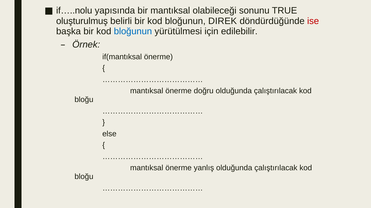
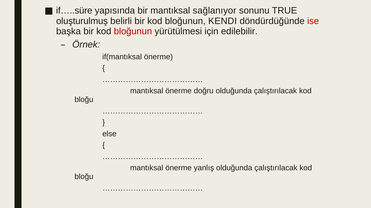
if…..nolu: if…..nolu -> if…..süre
olabileceği: olabileceği -> sağlanıyor
DIREK: DIREK -> KENDI
bloğunun at (133, 31) colour: blue -> red
